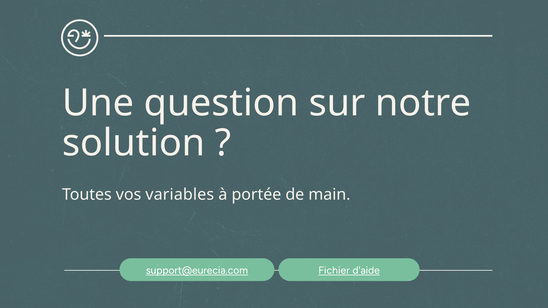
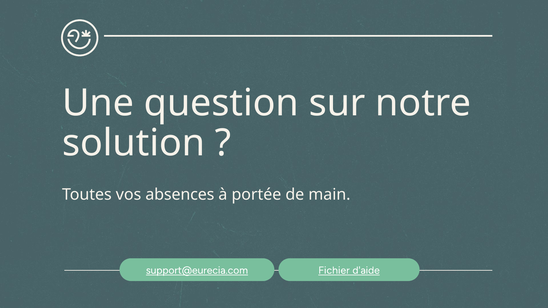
variables: variables -> absences
